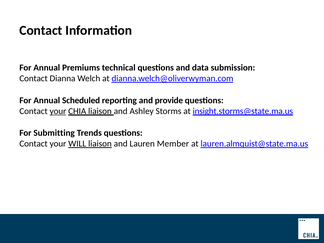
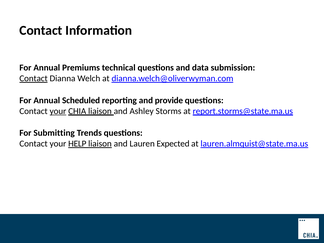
Contact at (34, 79) underline: none -> present
insight.storms@state.ma.us: insight.storms@state.ma.us -> report.storms@state.ma.us
WILL: WILL -> HELP
Member: Member -> Expected
